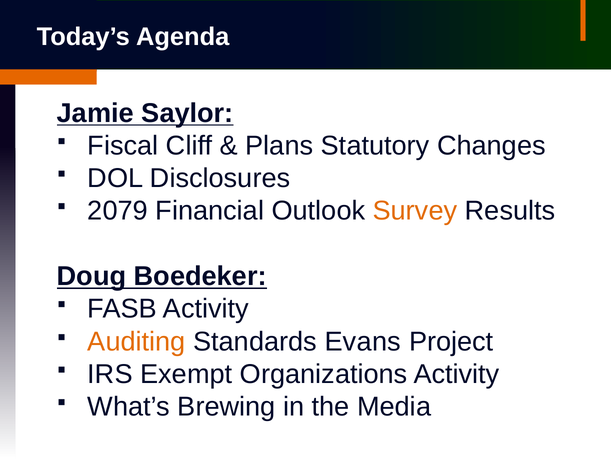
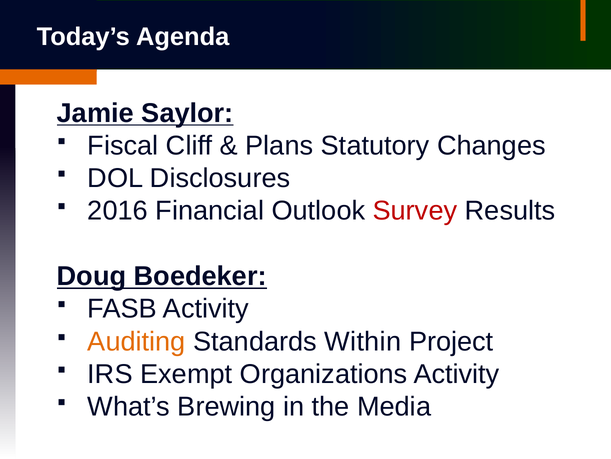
2079: 2079 -> 2016
Survey colour: orange -> red
Evans: Evans -> Within
